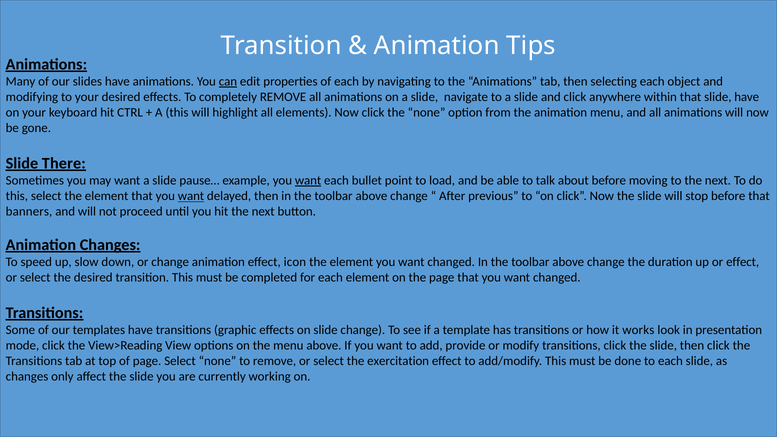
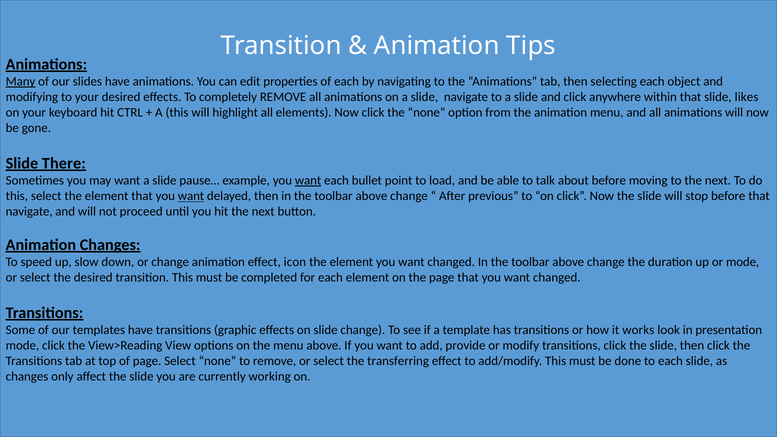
Many underline: none -> present
can underline: present -> none
slide have: have -> likes
banners at (29, 212): banners -> navigate
or effect: effect -> mode
exercitation: exercitation -> transferring
